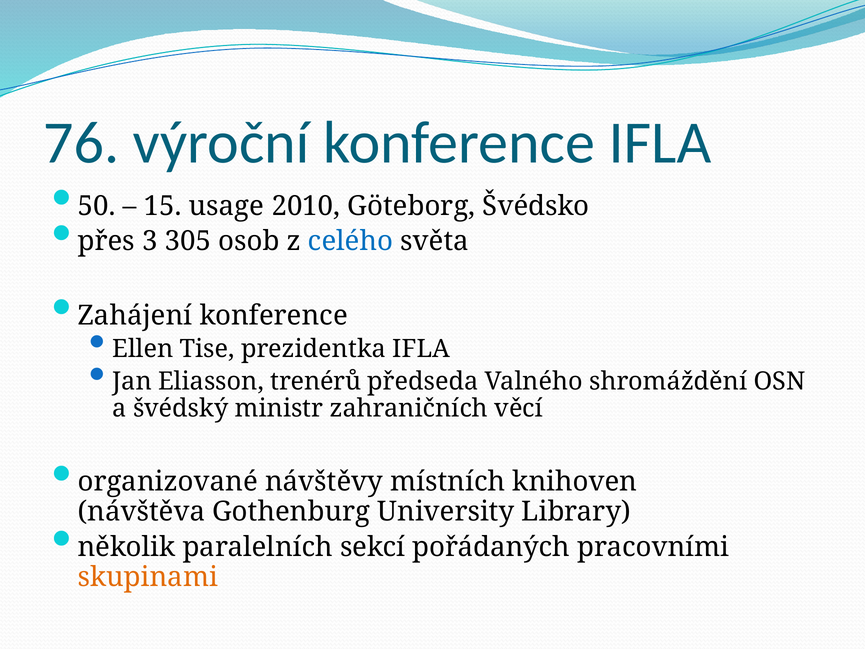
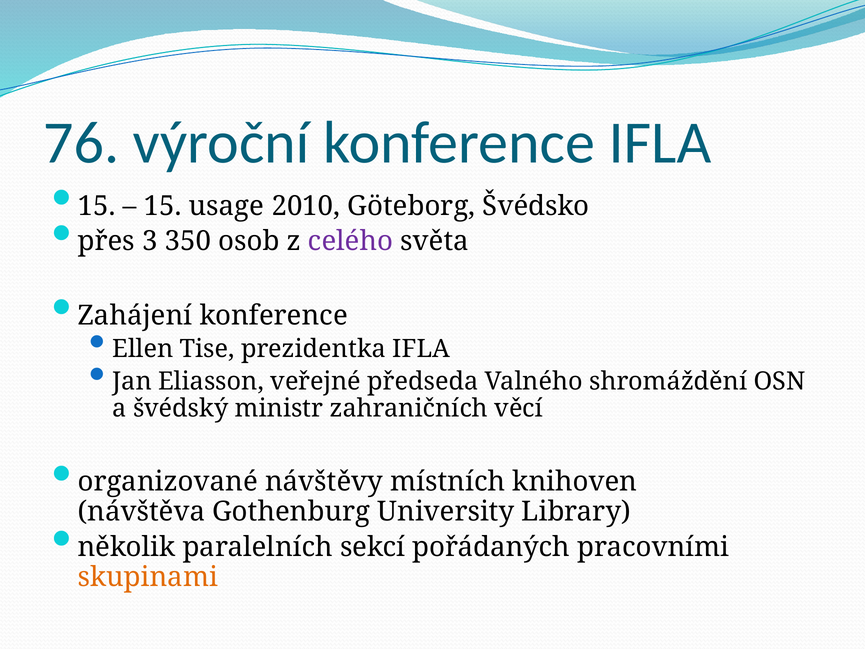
50 at (97, 206): 50 -> 15
305: 305 -> 350
celého colour: blue -> purple
trenérů: trenérů -> veřejné
